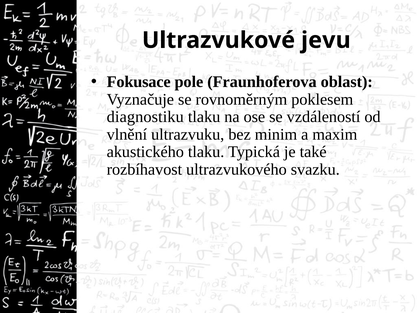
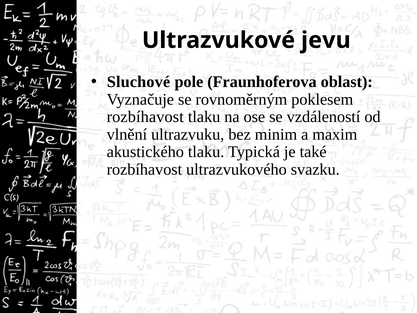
Fokusace: Fokusace -> Sluchové
diagnostiku at (145, 117): diagnostiku -> rozbíhavost
